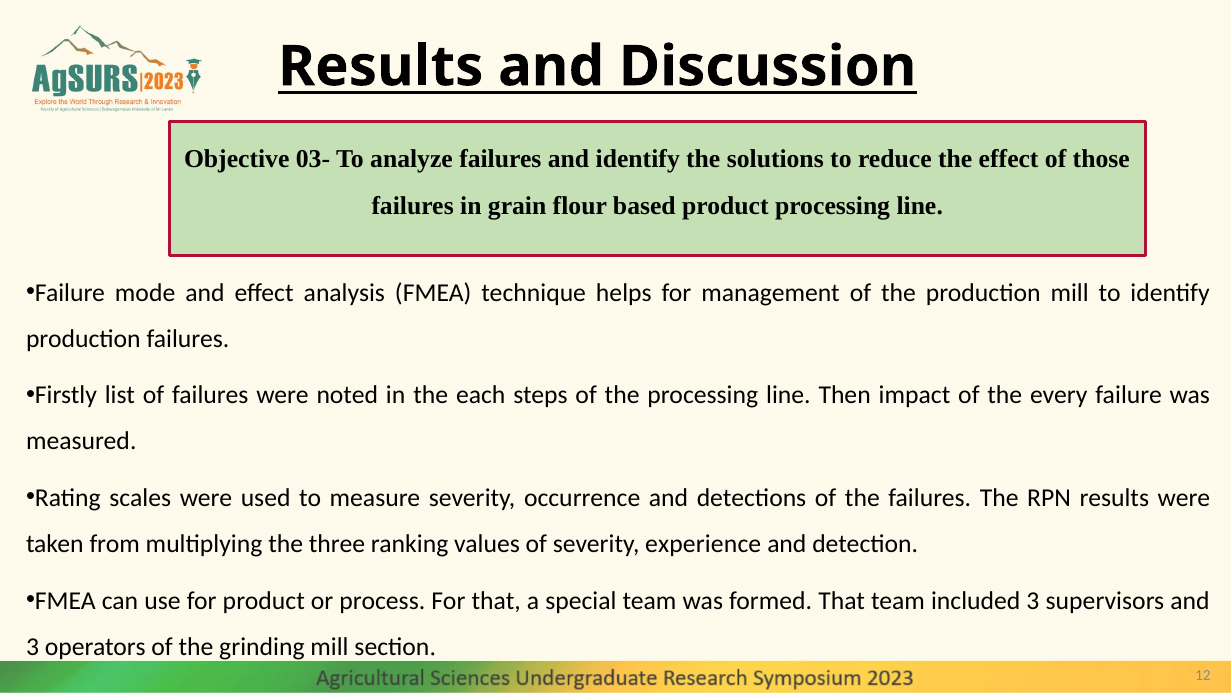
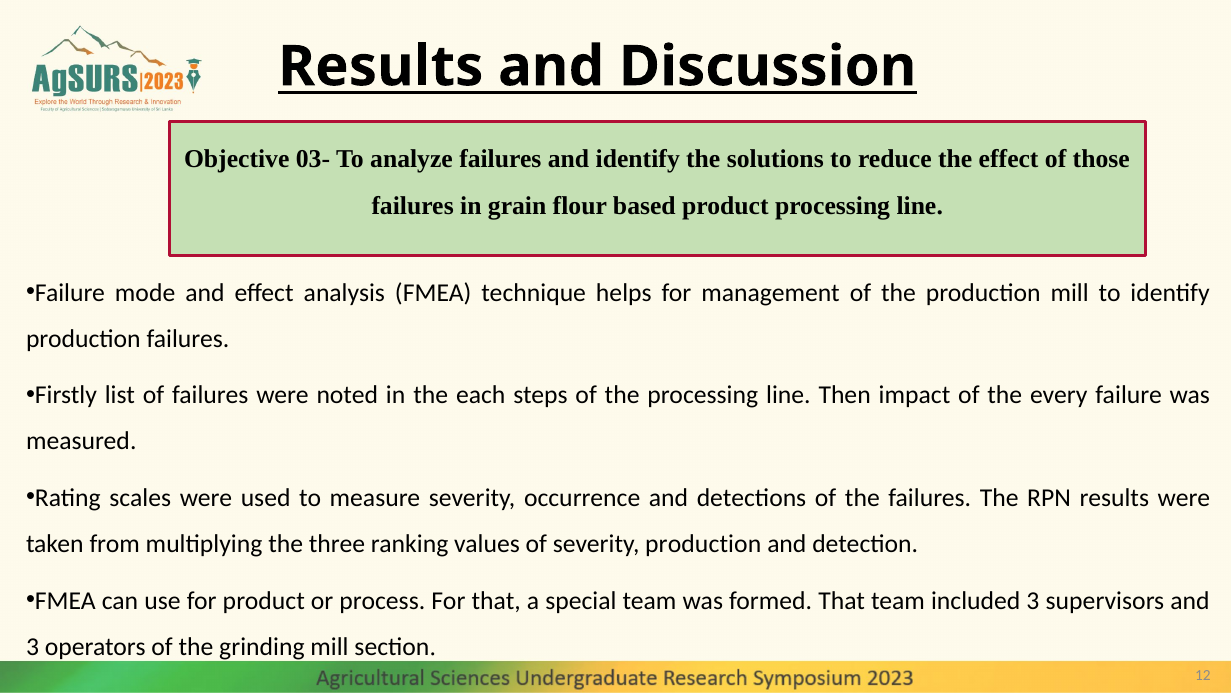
severity experience: experience -> production
